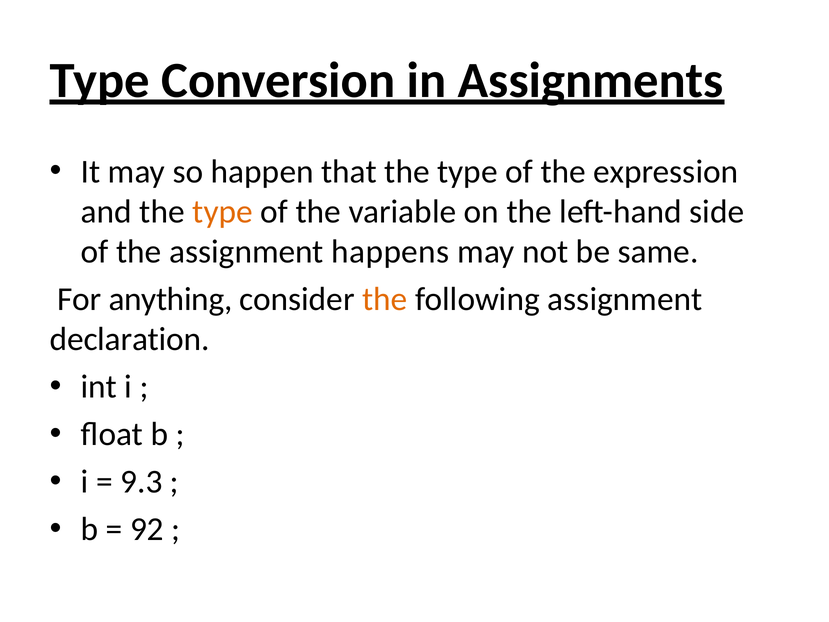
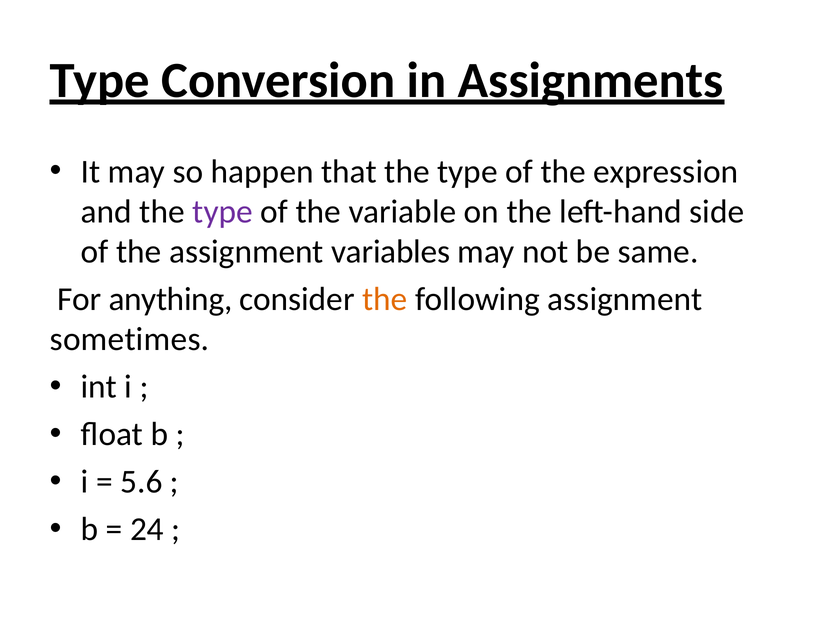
type at (223, 212) colour: orange -> purple
happens: happens -> variables
declaration: declaration -> sometimes
9.3: 9.3 -> 5.6
92: 92 -> 24
